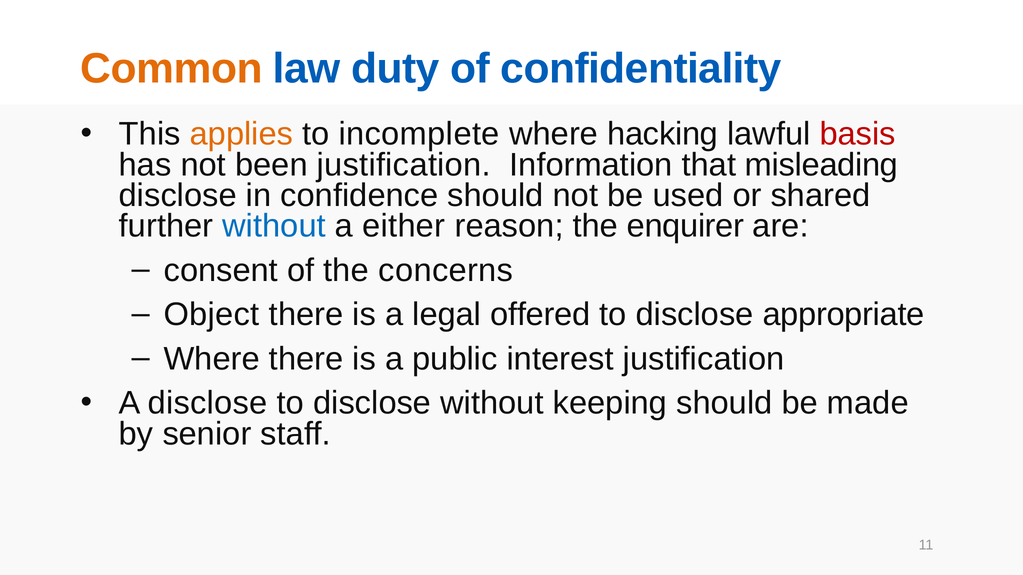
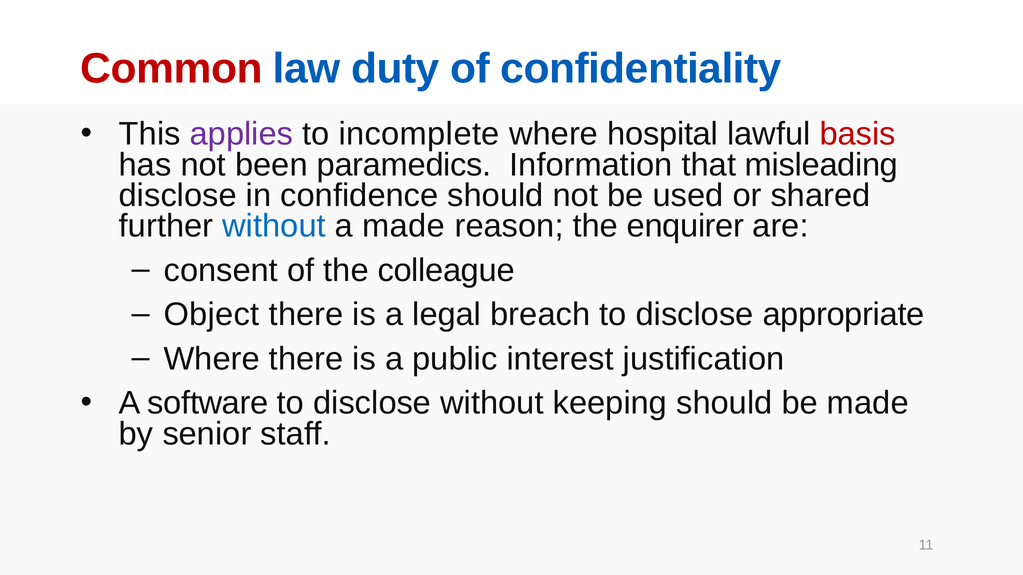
Common colour: orange -> red
applies colour: orange -> purple
hacking: hacking -> hospital
been justification: justification -> paramedics
a either: either -> made
concerns: concerns -> colleague
offered: offered -> breach
A disclose: disclose -> software
